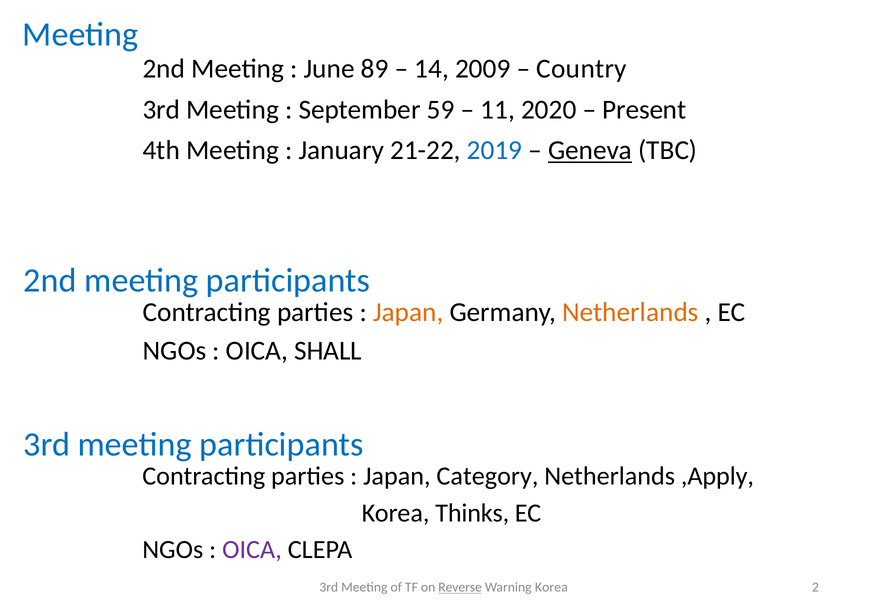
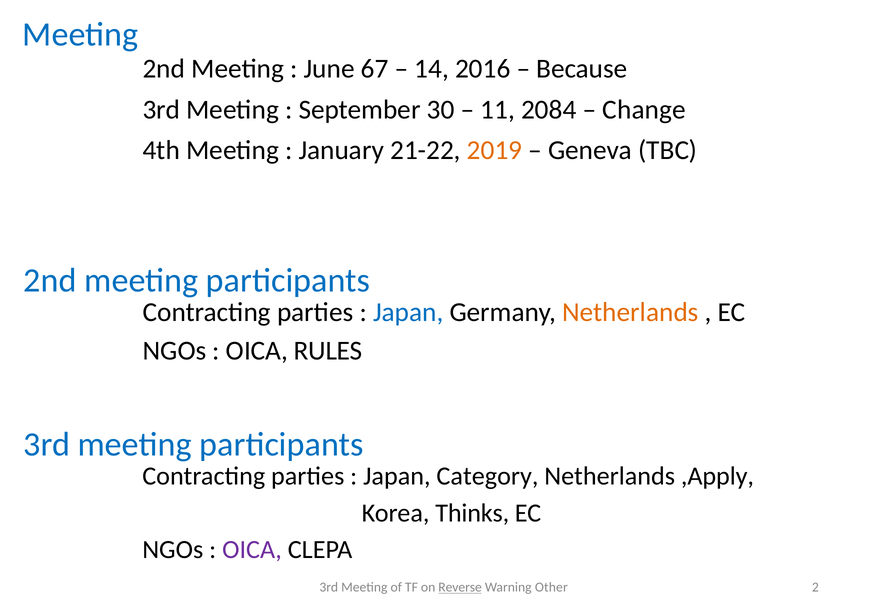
89: 89 -> 67
2009: 2009 -> 2016
Country: Country -> Because
59: 59 -> 30
2020: 2020 -> 2084
Present: Present -> Change
2019 colour: blue -> orange
Geneva underline: present -> none
Japan at (408, 312) colour: orange -> blue
SHALL: SHALL -> RULES
Warning Korea: Korea -> Other
